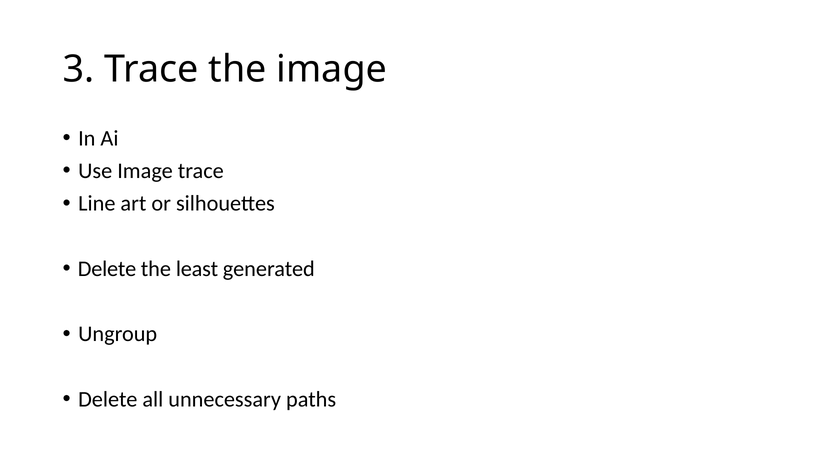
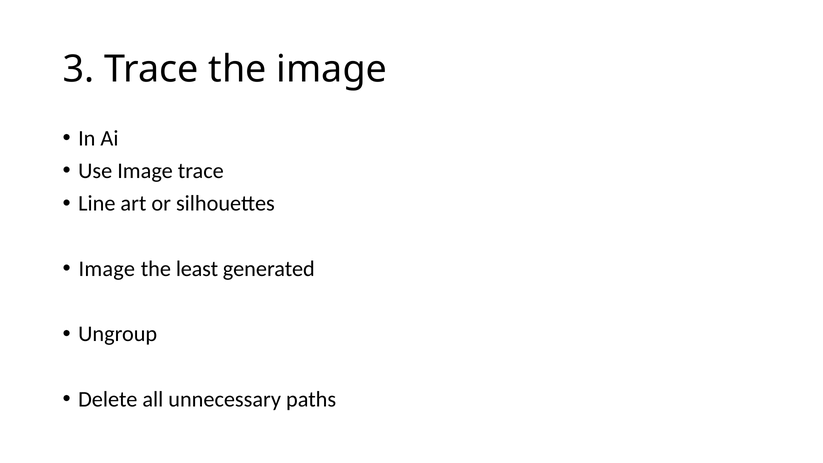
Delete at (107, 269): Delete -> Image
